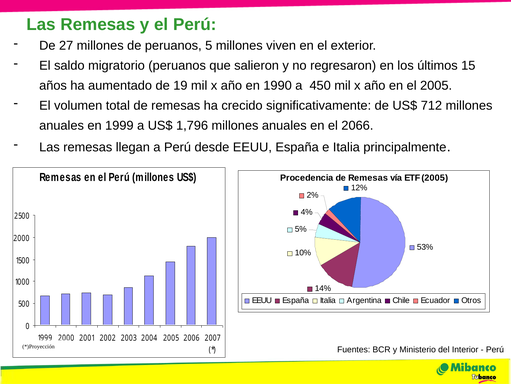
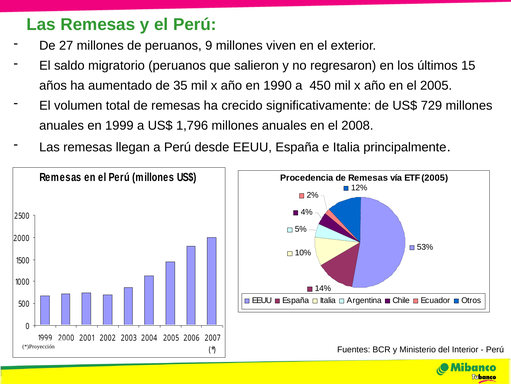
5: 5 -> 9
19: 19 -> 35
712: 712 -> 729
2066: 2066 -> 2008
